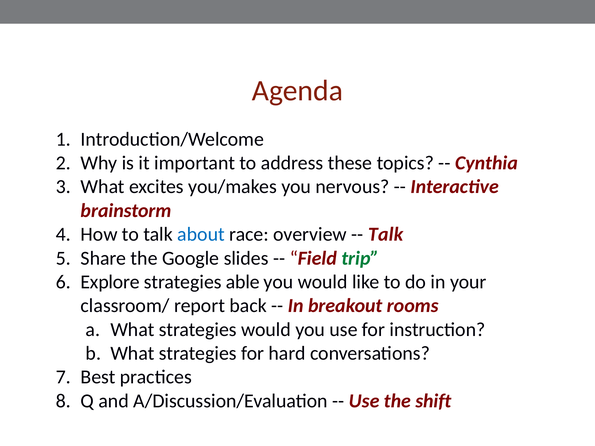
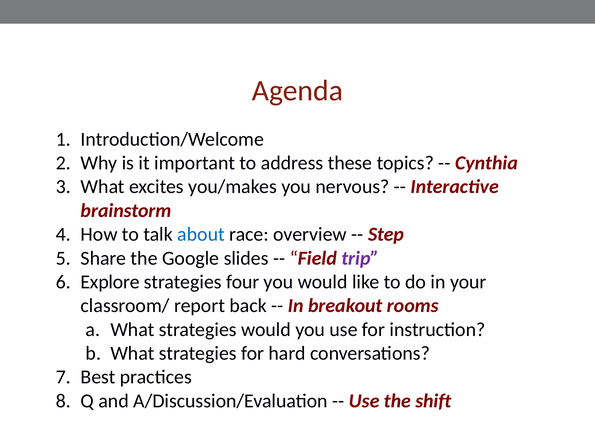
Talk at (386, 234): Talk -> Step
trip colour: green -> purple
able: able -> four
